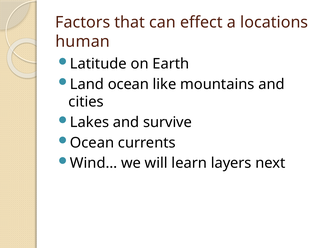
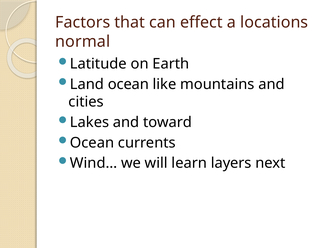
human: human -> normal
survive: survive -> toward
